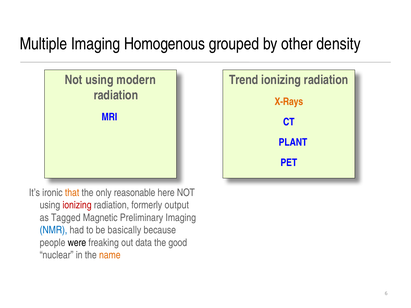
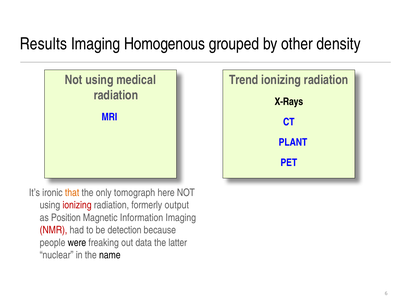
Multiple: Multiple -> Results
modern: modern -> medical
X-Rays colour: orange -> black
reasonable: reasonable -> tomograph
Tagged: Tagged -> Position
Preliminary: Preliminary -> Information
NMR colour: blue -> red
basically: basically -> detection
good: good -> latter
name colour: orange -> black
